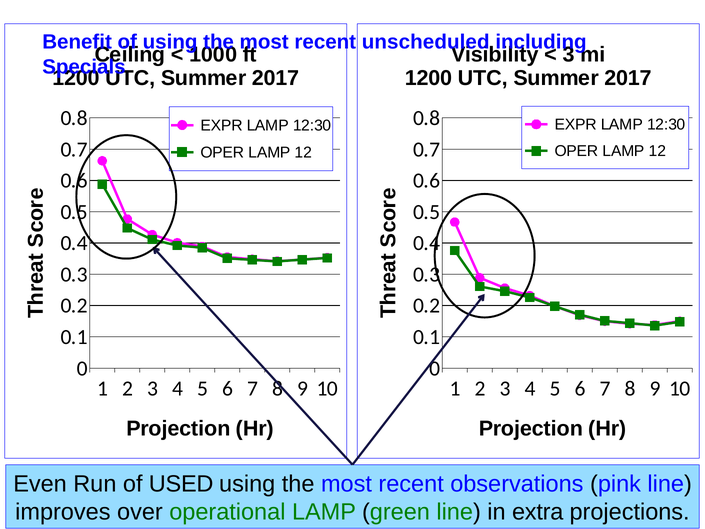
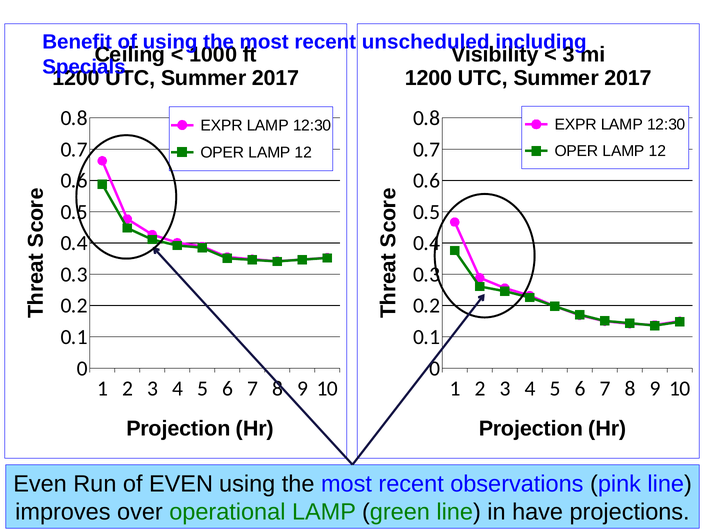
of USED: USED -> EVEN
extra: extra -> have
